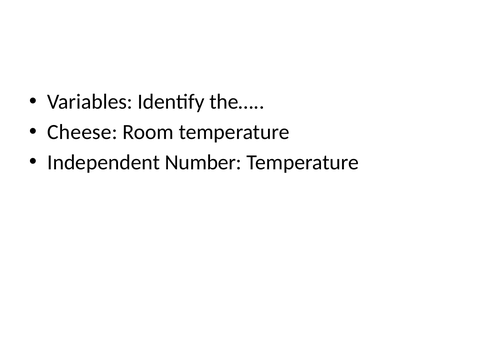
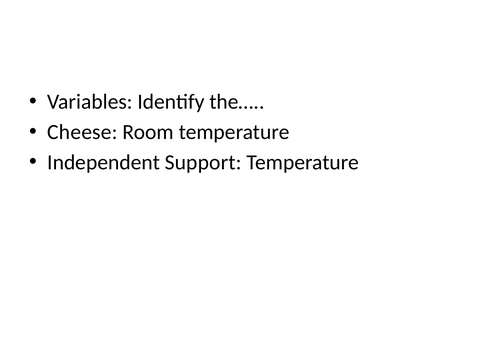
Number: Number -> Support
